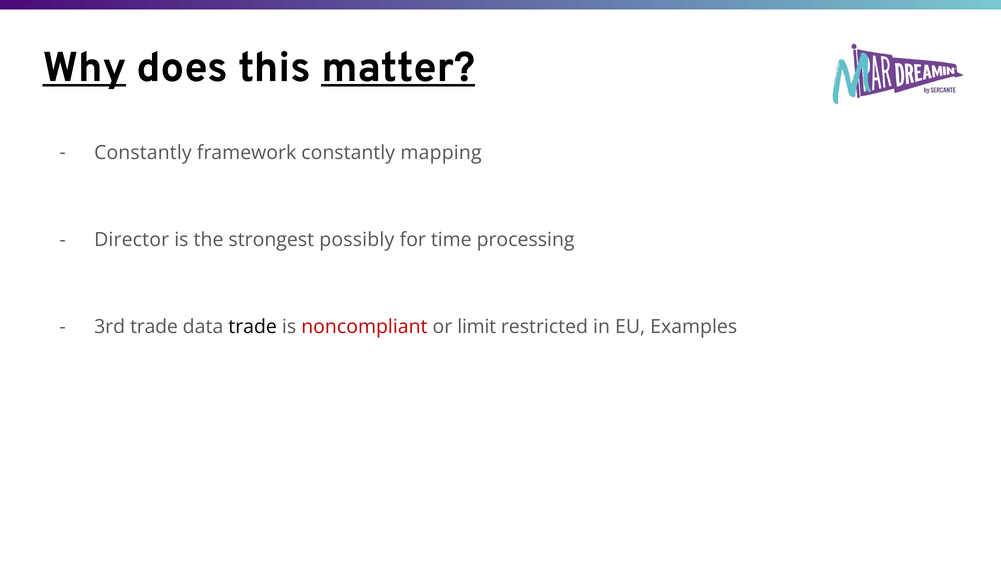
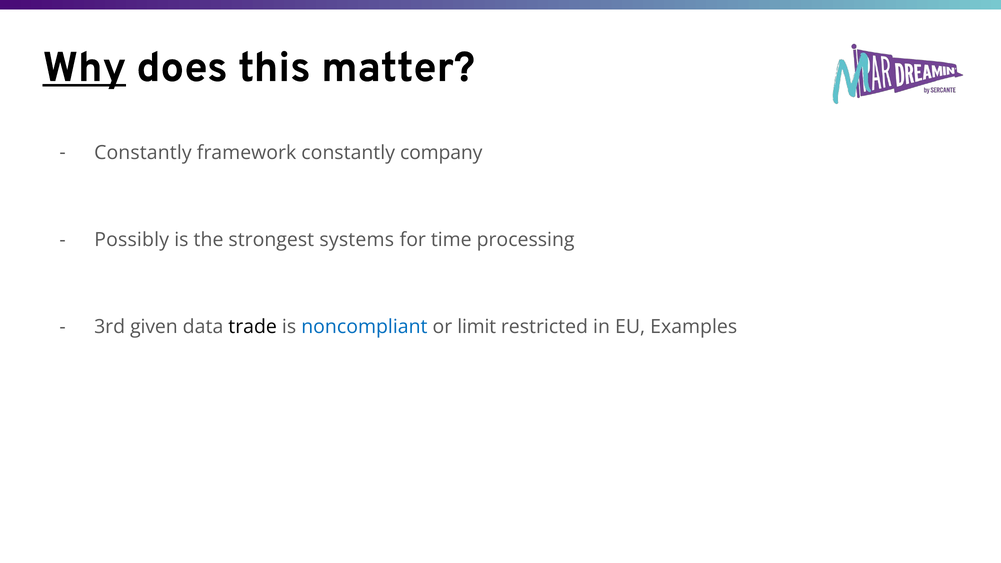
matter underline: present -> none
mapping: mapping -> company
Director: Director -> Possibly
possibly: possibly -> systems
3rd trade: trade -> given
noncompliant colour: red -> blue
